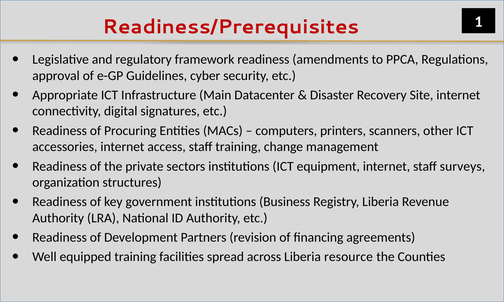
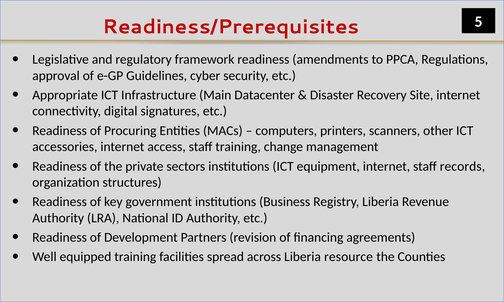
1: 1 -> 5
surveys: surveys -> records
